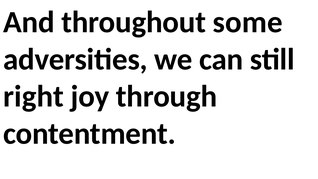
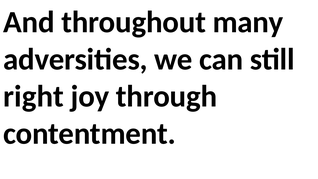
some: some -> many
